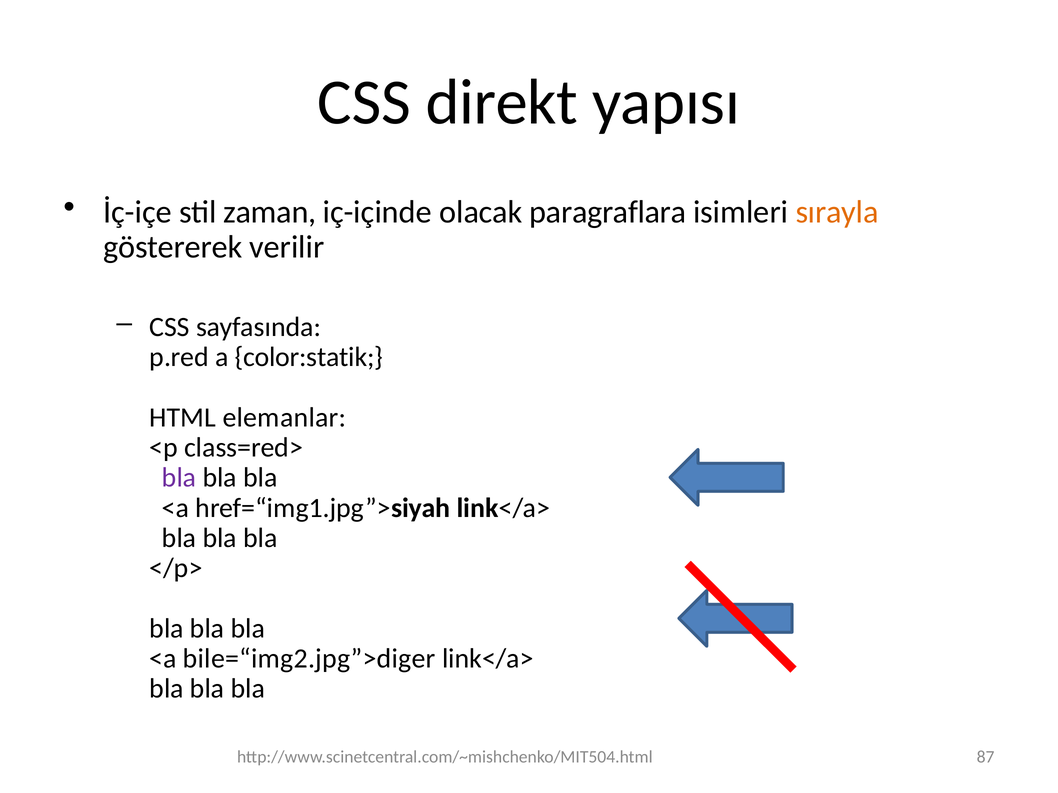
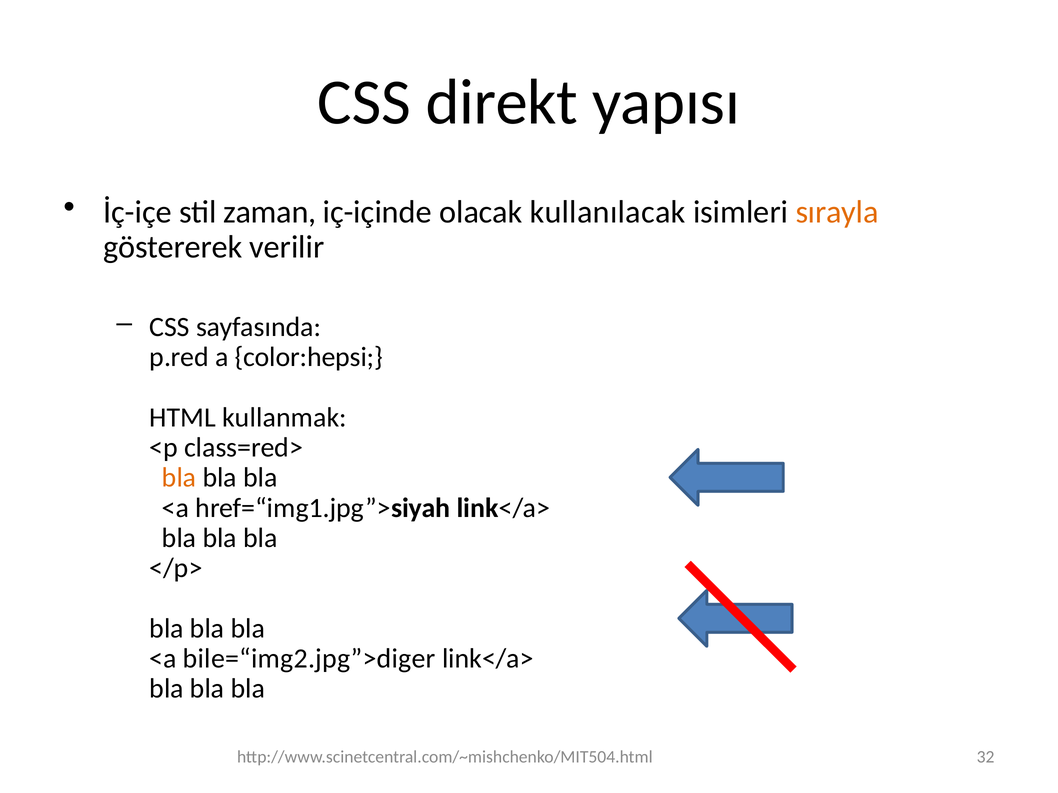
paragraflara: paragraflara -> kullanılacak
color:statik: color:statik -> color:hepsi
elemanlar: elemanlar -> kullanmak
bla at (179, 478) colour: purple -> orange
87: 87 -> 32
